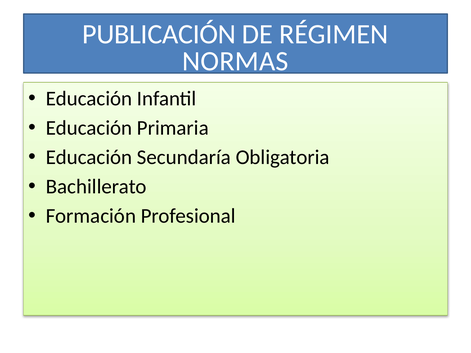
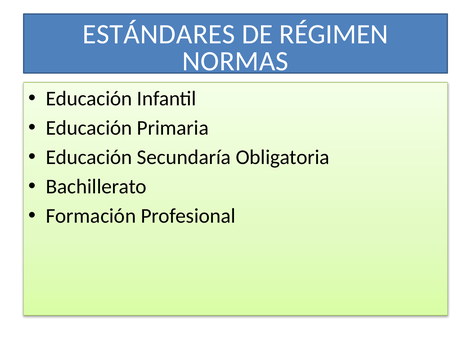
PUBLICACIÓN: PUBLICACIÓN -> ESTÁNDARES
